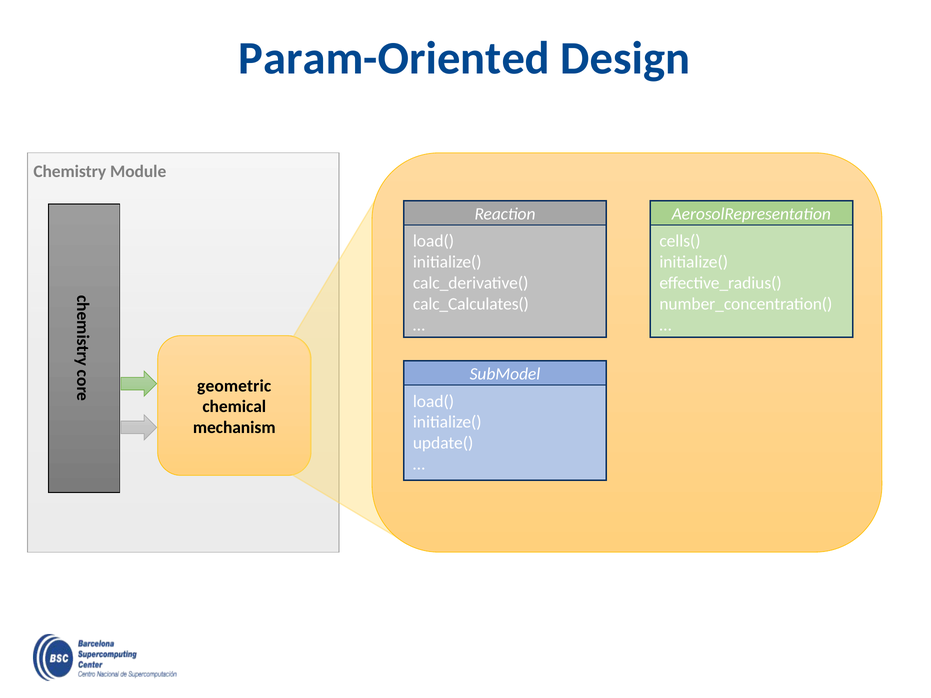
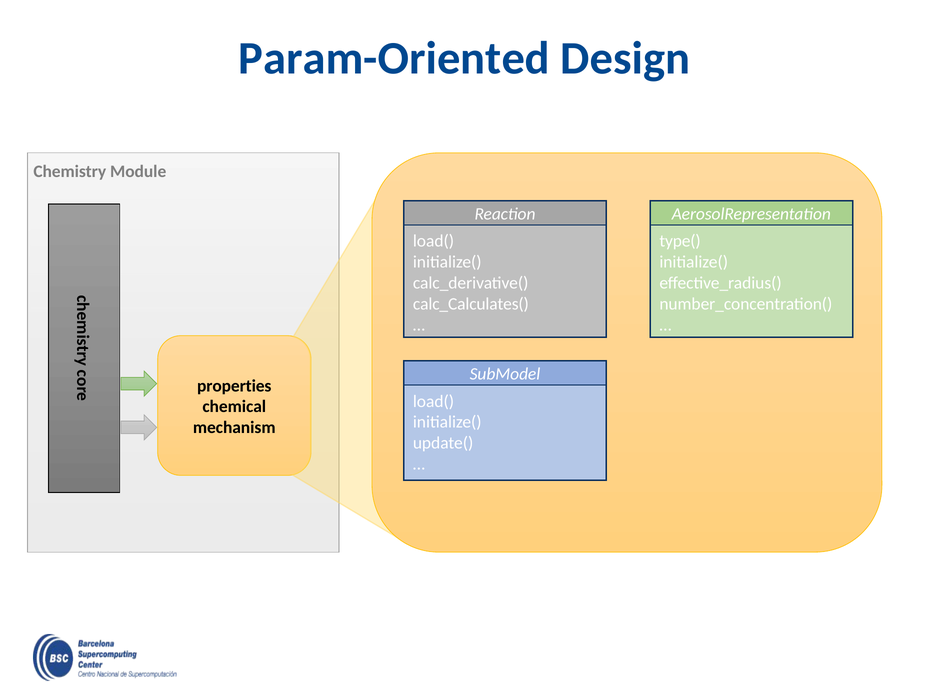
cells(: cells( -> type(
geometric: geometric -> properties
